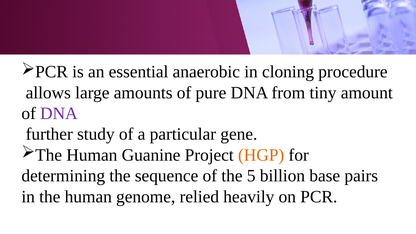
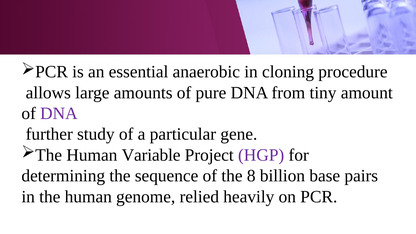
Guanine: Guanine -> Variable
HGP colour: orange -> purple
5: 5 -> 8
